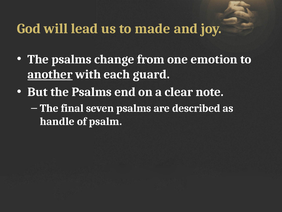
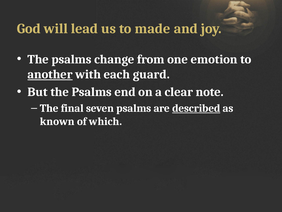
described underline: none -> present
handle: handle -> known
psalm: psalm -> which
